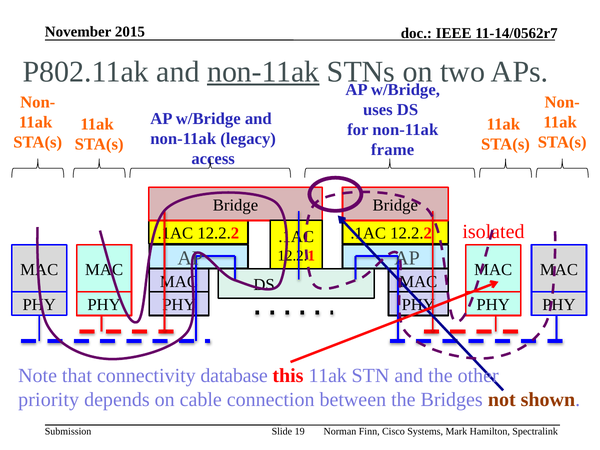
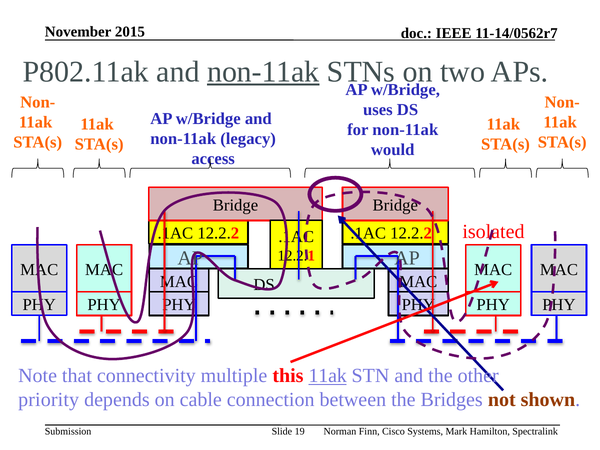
frame: frame -> would
database: database -> multiple
11ak at (328, 376) underline: none -> present
